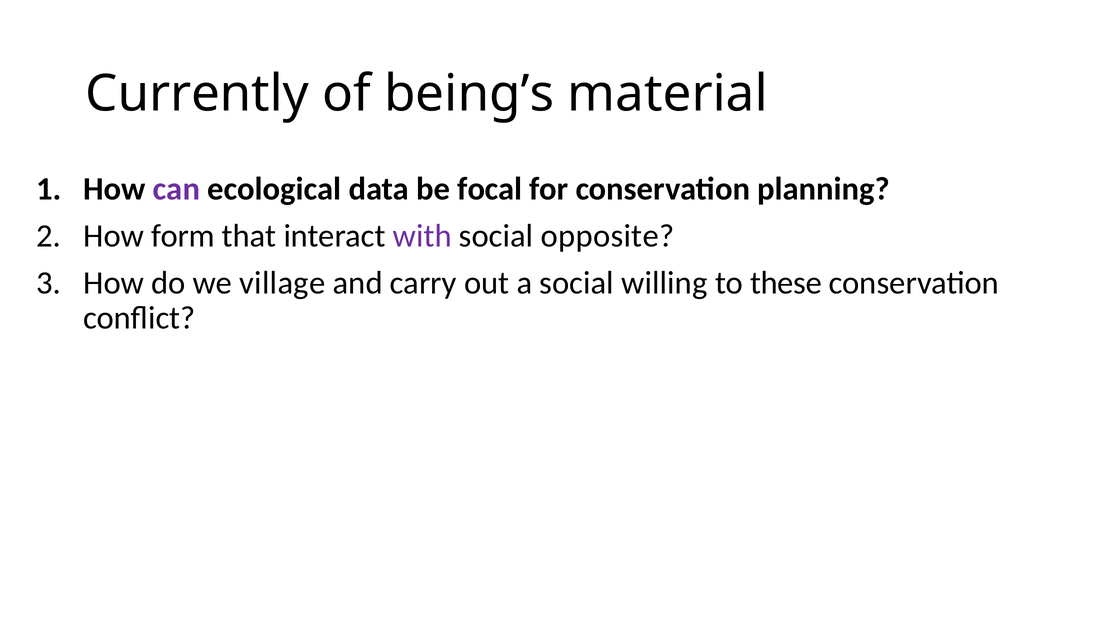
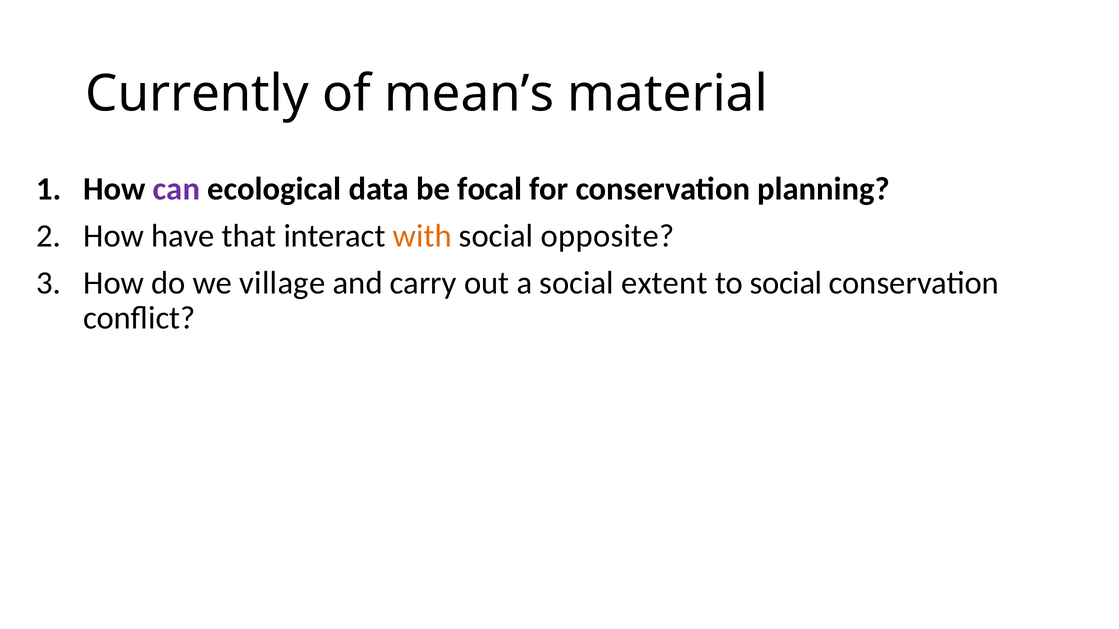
being’s: being’s -> mean’s
form: form -> have
with colour: purple -> orange
willing: willing -> extent
to these: these -> social
